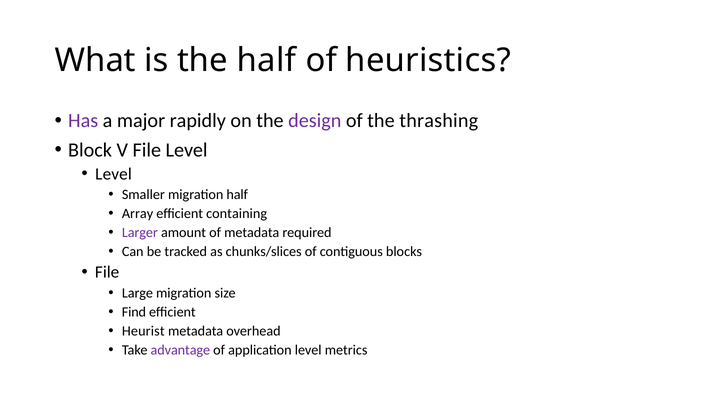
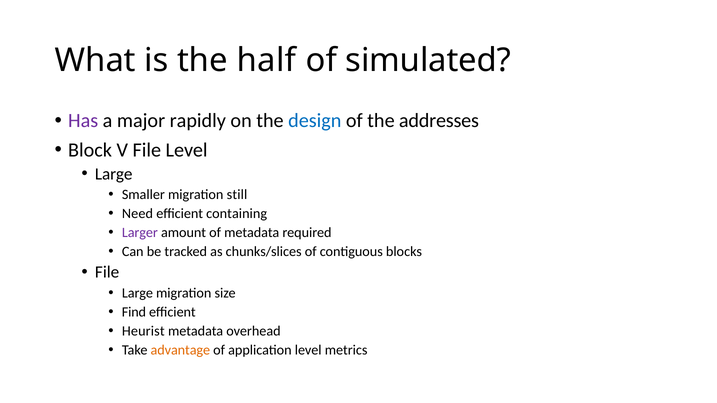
heuristics: heuristics -> simulated
design colour: purple -> blue
thrashing: thrashing -> addresses
Level at (114, 174): Level -> Large
migration half: half -> still
Array: Array -> Need
advantage colour: purple -> orange
